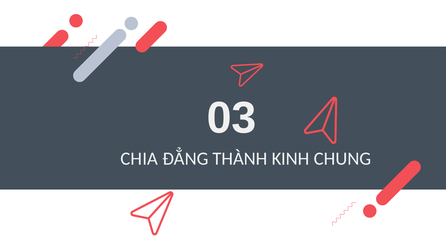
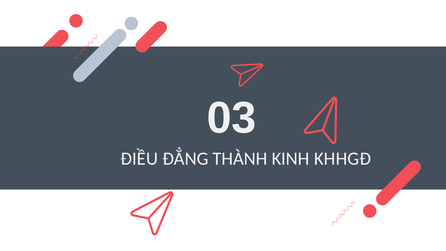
CHIA: CHIA -> ĐIỀU
CHUNG: CHUNG -> KHHGĐ
